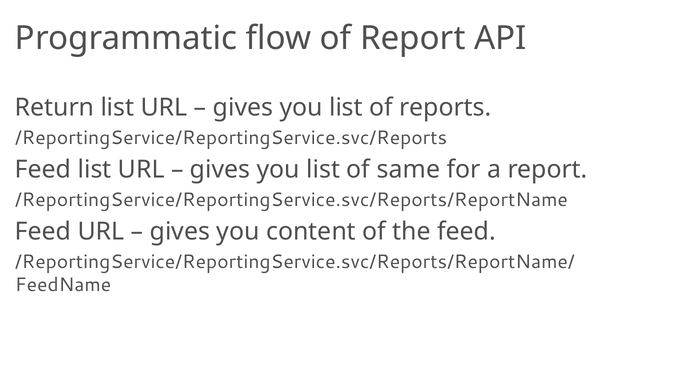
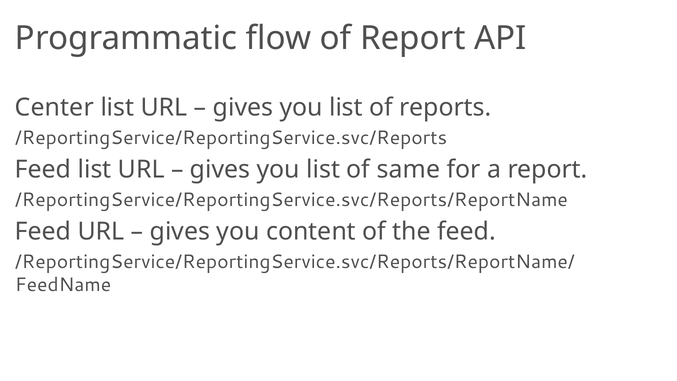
Return: Return -> Center
